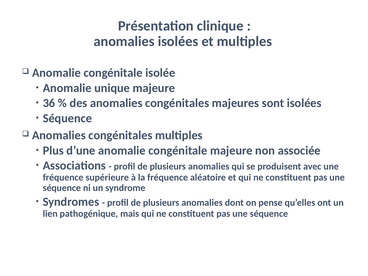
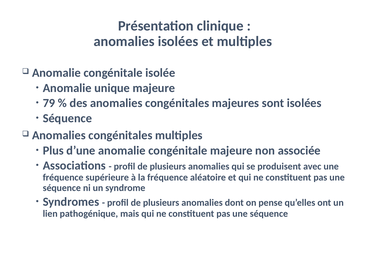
36: 36 -> 79
